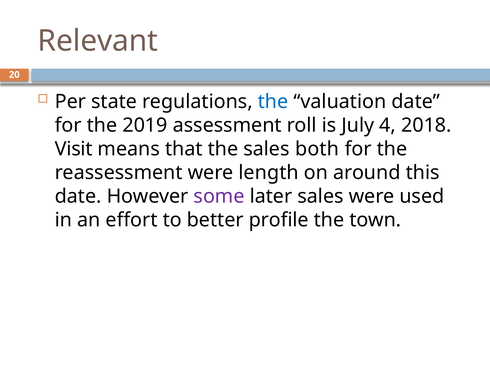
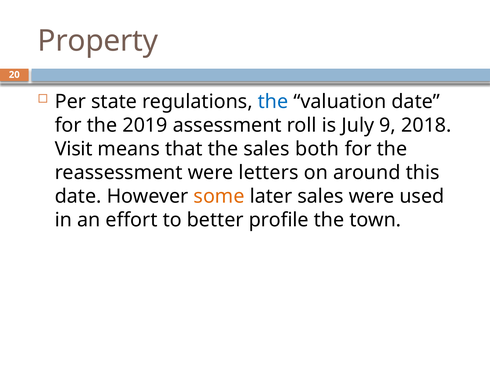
Relevant: Relevant -> Property
4: 4 -> 9
length: length -> letters
some colour: purple -> orange
